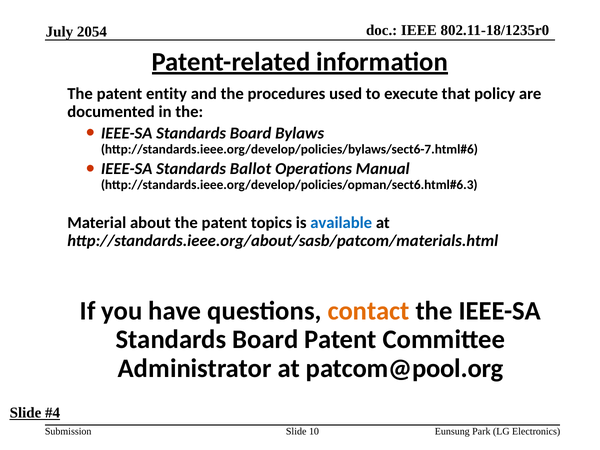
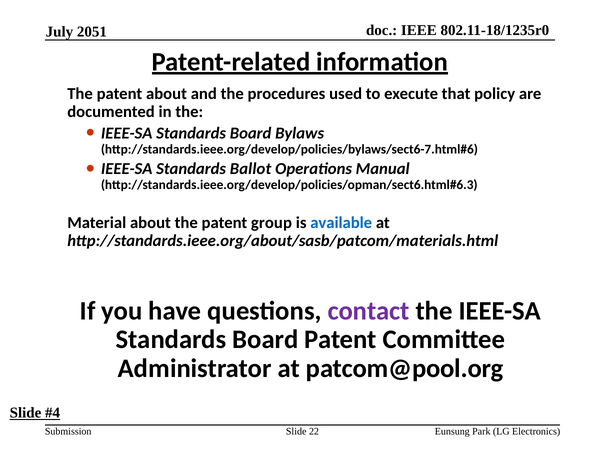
2054: 2054 -> 2051
patent entity: entity -> about
topics: topics -> group
contact colour: orange -> purple
10: 10 -> 22
